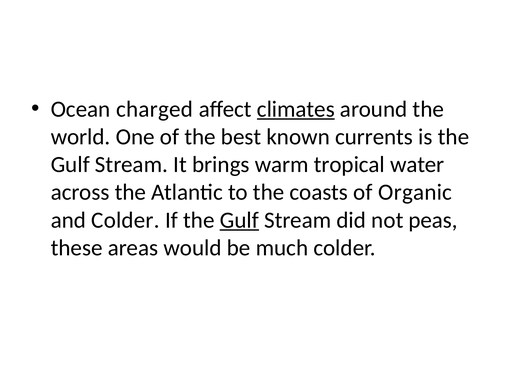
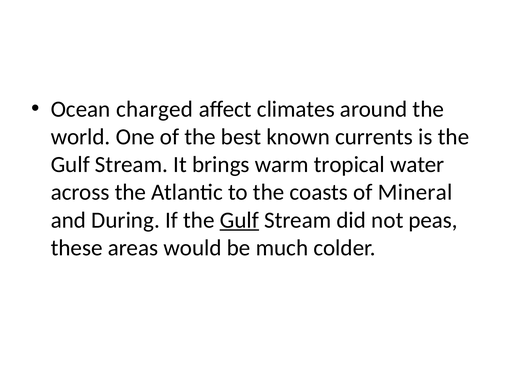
climates underline: present -> none
Organic: Organic -> Mineral
and Colder: Colder -> During
